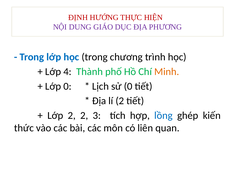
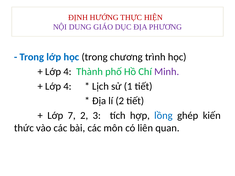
Minh colour: orange -> purple
0 at (67, 86): 0 -> 4
sử 0: 0 -> 1
Lớp 2: 2 -> 7
